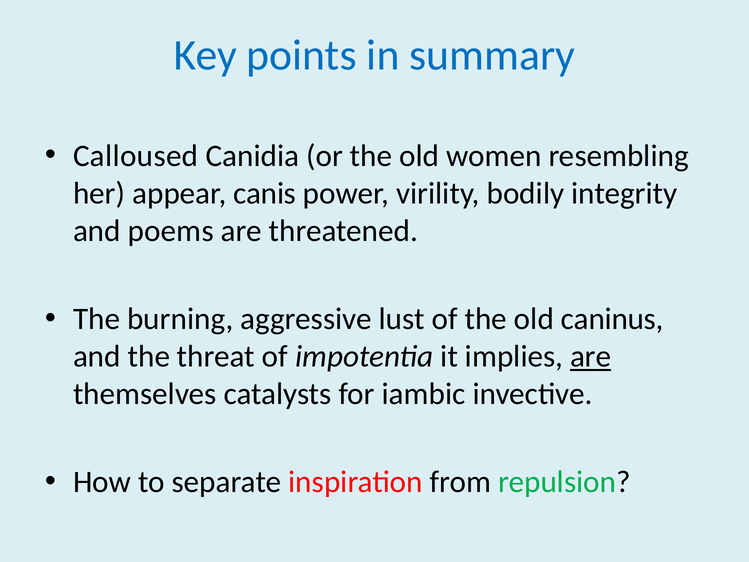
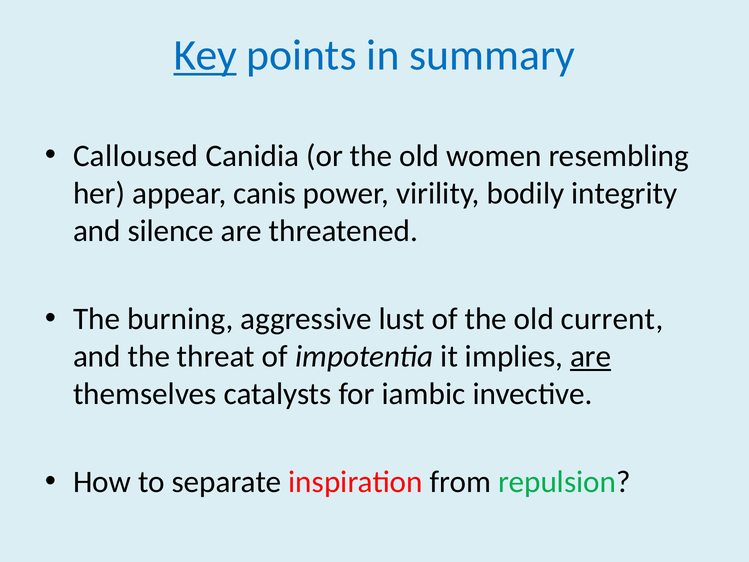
Key underline: none -> present
poems: poems -> silence
caninus: caninus -> current
